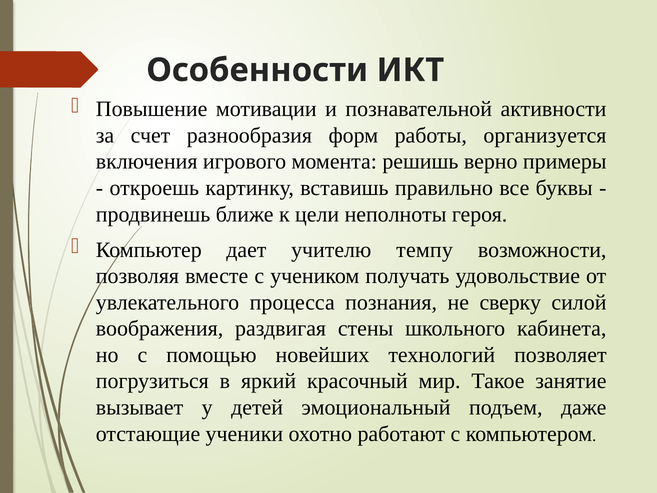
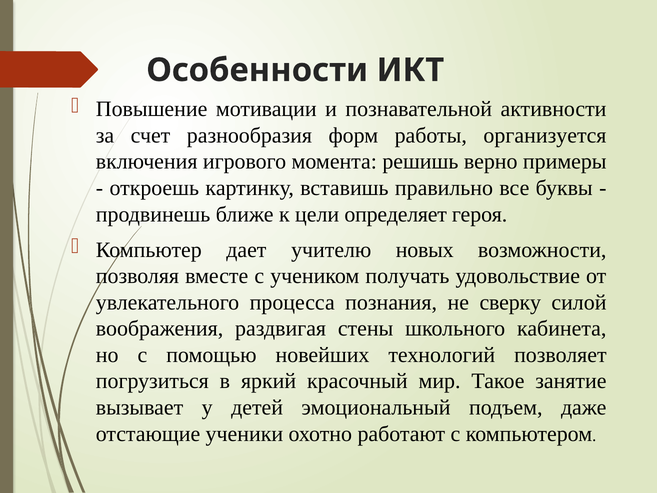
неполноты: неполноты -> определяет
темпу: темпу -> новых
